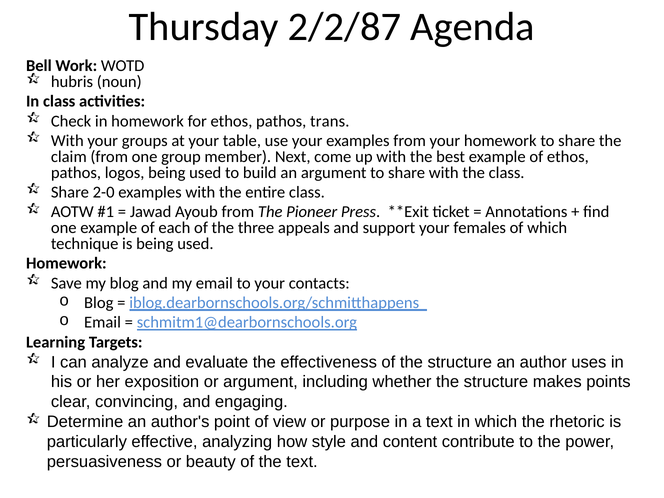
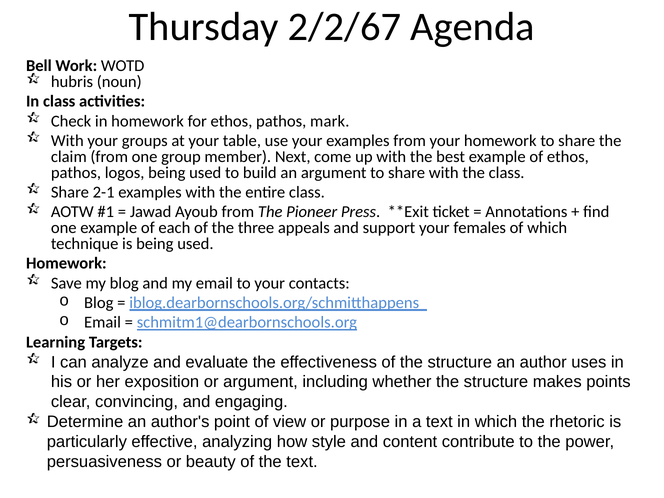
2/2/87: 2/2/87 -> 2/2/67
trans: trans -> mark
2-0: 2-0 -> 2-1
